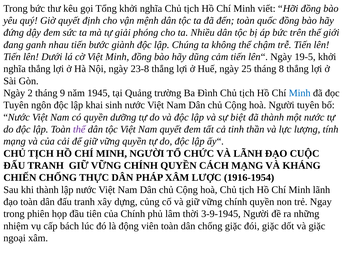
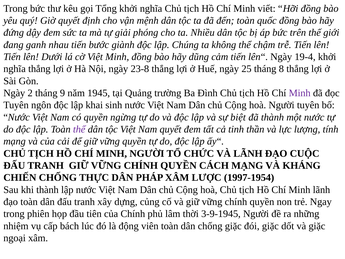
19-5: 19-5 -> 19-4
Minh at (300, 93) colour: blue -> purple
dưỡng: dưỡng -> ngừng
1916-1954: 1916-1954 -> 1997-1954
